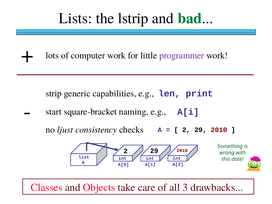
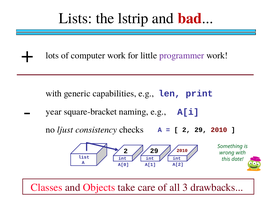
bad colour: green -> red
strip at (54, 94): strip -> with
start: start -> year
